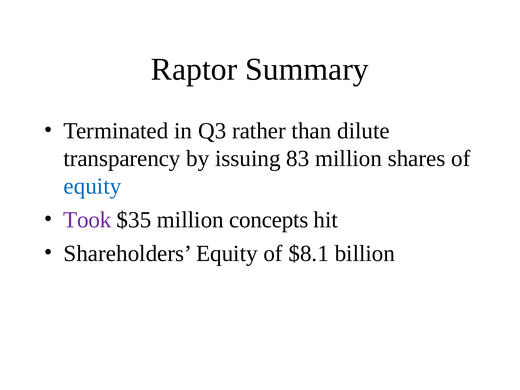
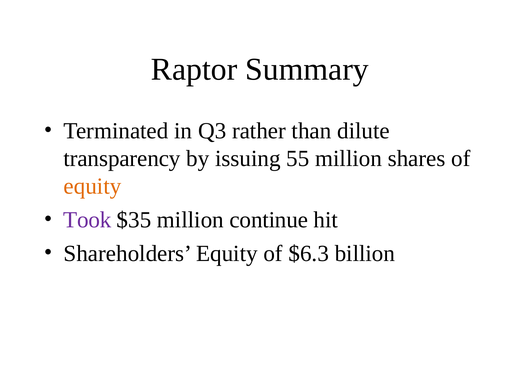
83: 83 -> 55
equity at (92, 186) colour: blue -> orange
concepts: concepts -> continue
$8.1: $8.1 -> $6.3
